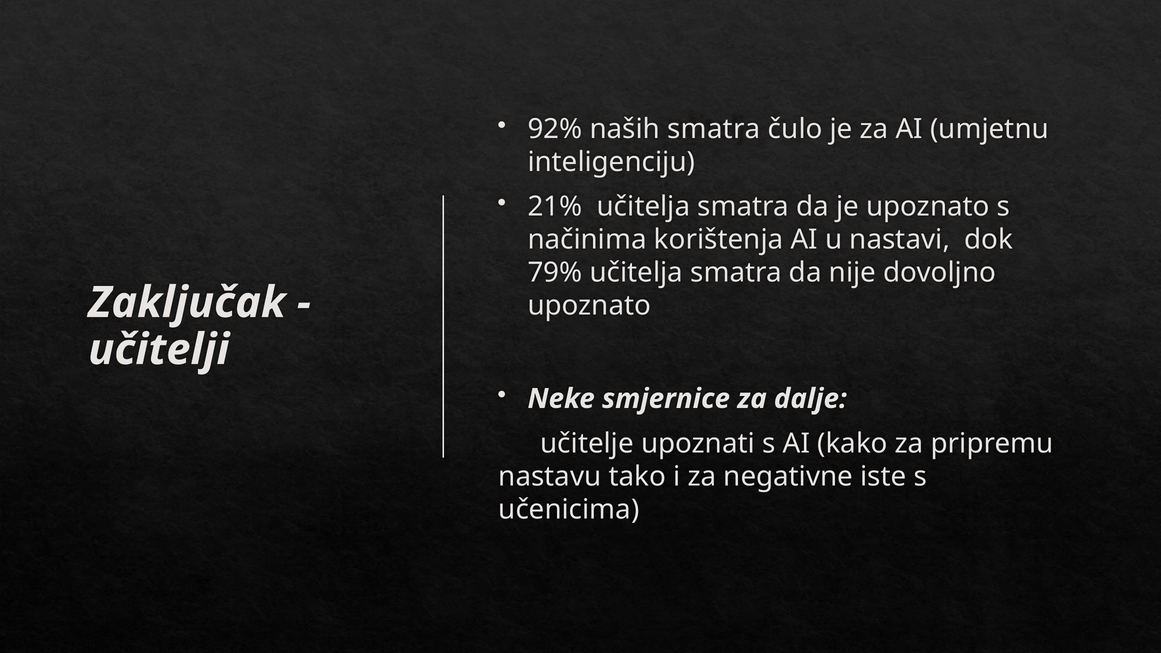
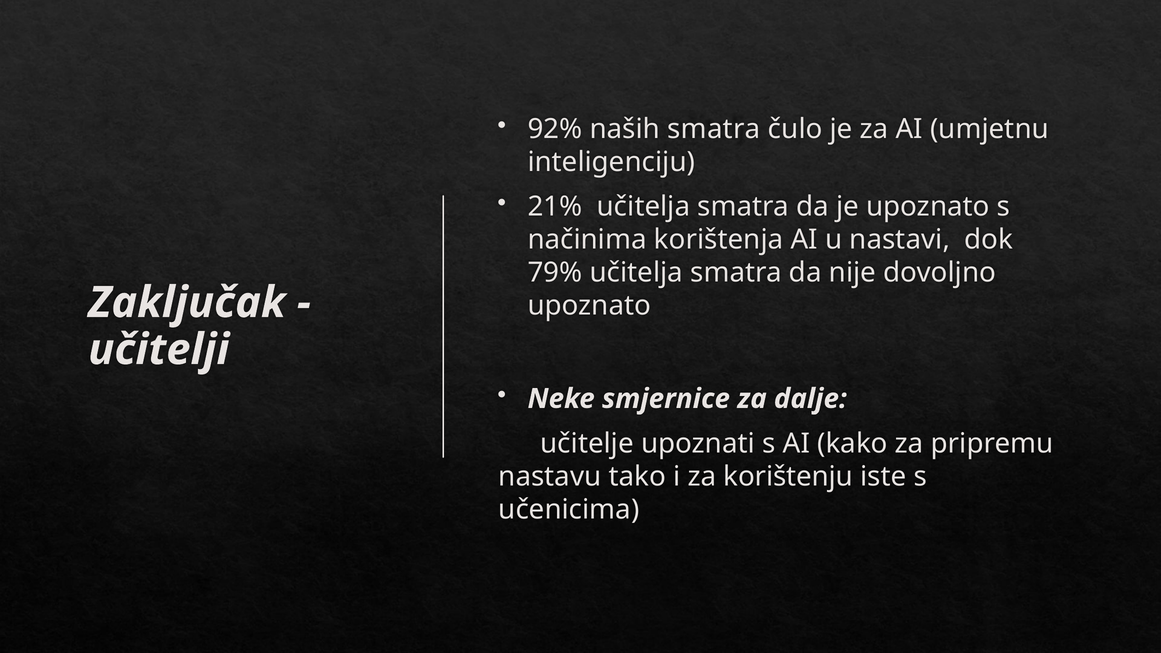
negativne: negativne -> korištenju
